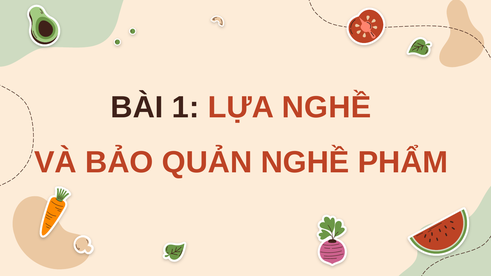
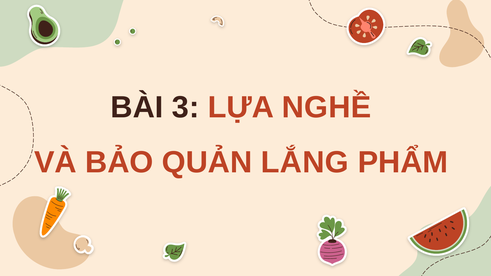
1: 1 -> 3
QUẢN NGHỀ: NGHỀ -> LẮNG
